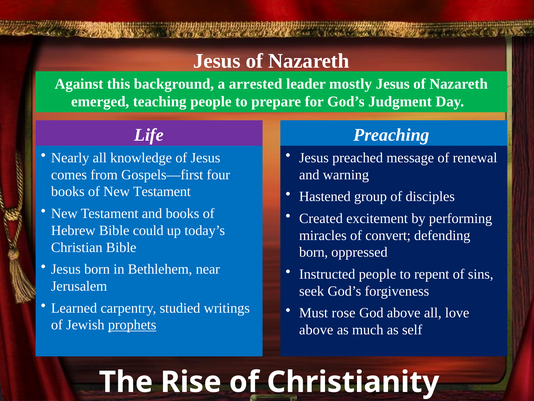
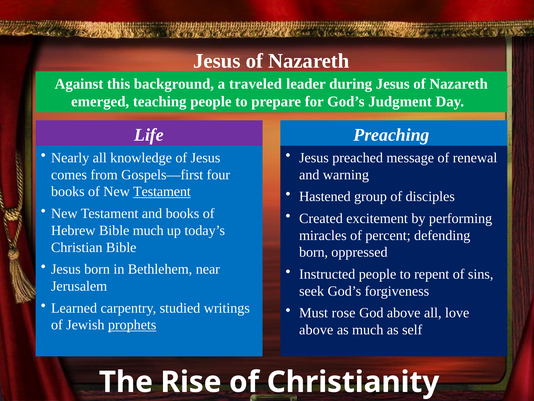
arrested: arrested -> traveled
mostly: mostly -> during
Testament at (162, 191) underline: none -> present
Bible could: could -> much
convert: convert -> percent
